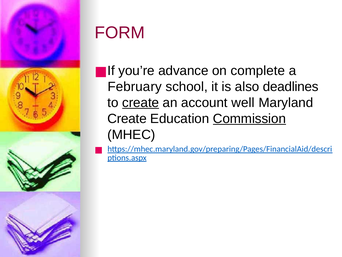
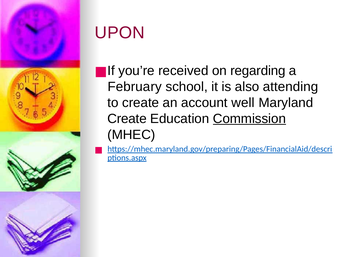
FORM: FORM -> UPON
advance: advance -> received
complete: complete -> regarding
deadlines: deadlines -> attending
create at (141, 102) underline: present -> none
